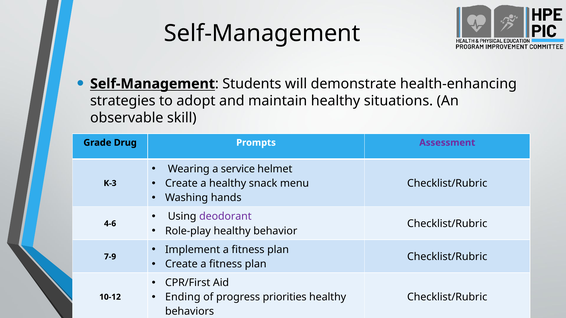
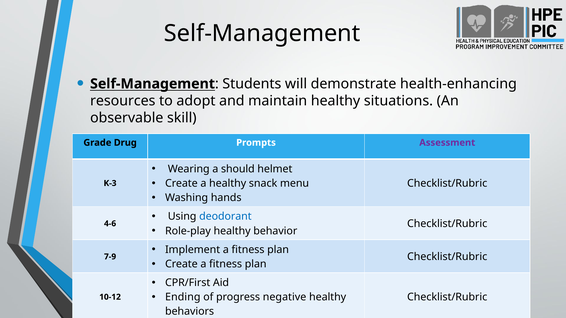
strategies: strategies -> resources
service: service -> should
deodorant colour: purple -> blue
priorities: priorities -> negative
